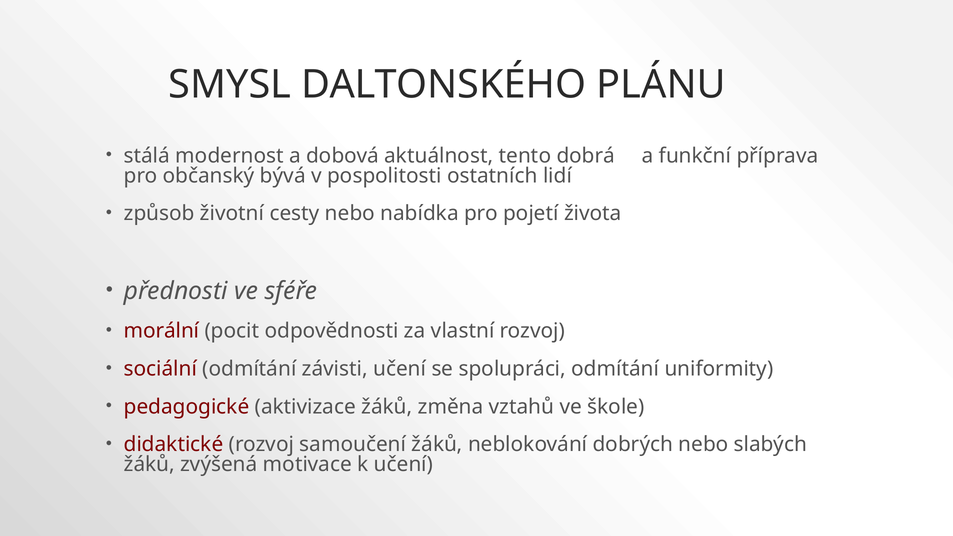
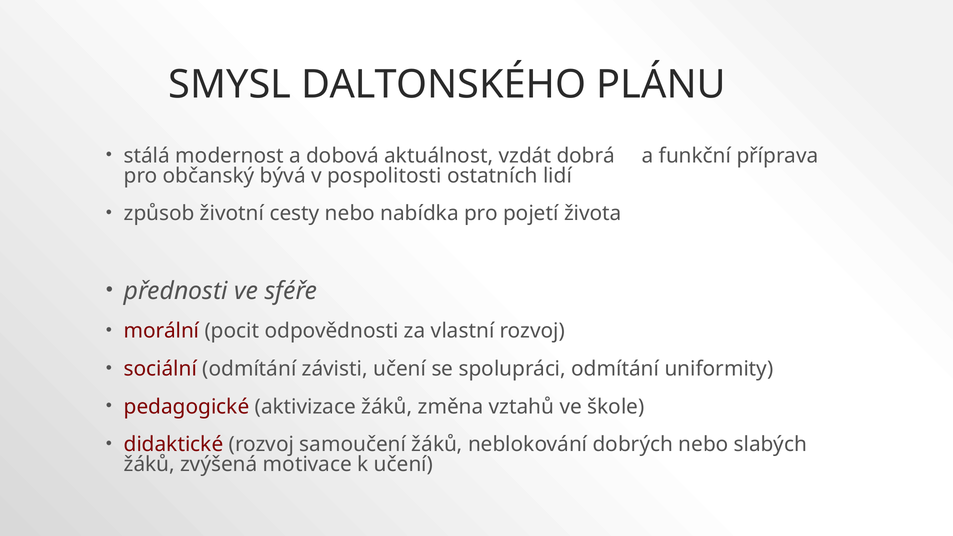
tento: tento -> vzdát
